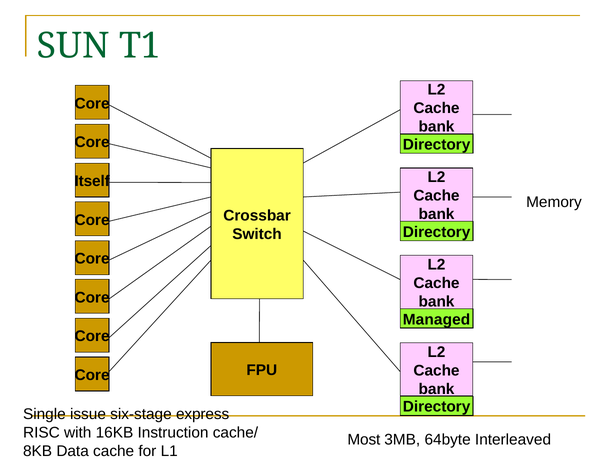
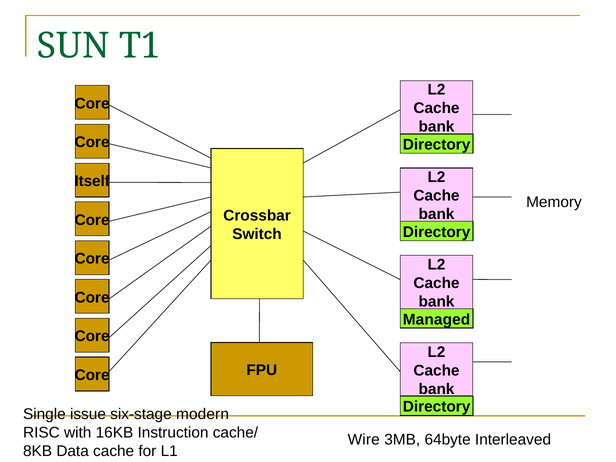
express: express -> modern
Most: Most -> Wire
